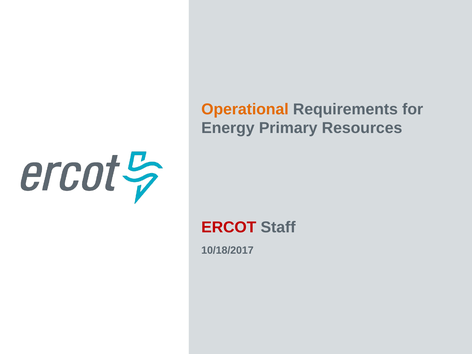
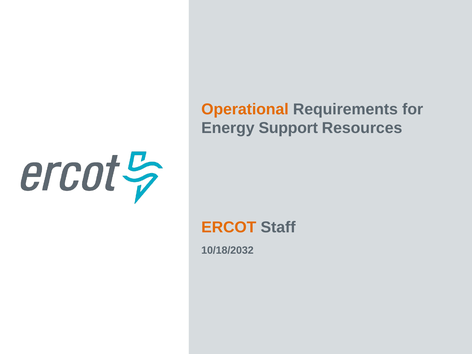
Primary: Primary -> Support
ERCOT colour: red -> orange
10/18/2017: 10/18/2017 -> 10/18/2032
